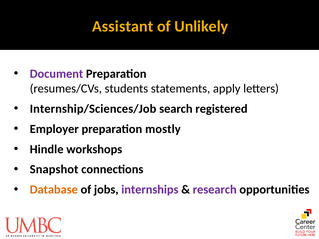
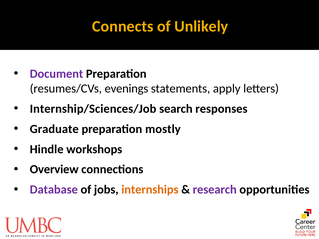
Assistant: Assistant -> Connects
students: students -> evenings
registered: registered -> responses
Employer: Employer -> Graduate
Snapshot: Snapshot -> Overview
Database colour: orange -> purple
internships colour: purple -> orange
